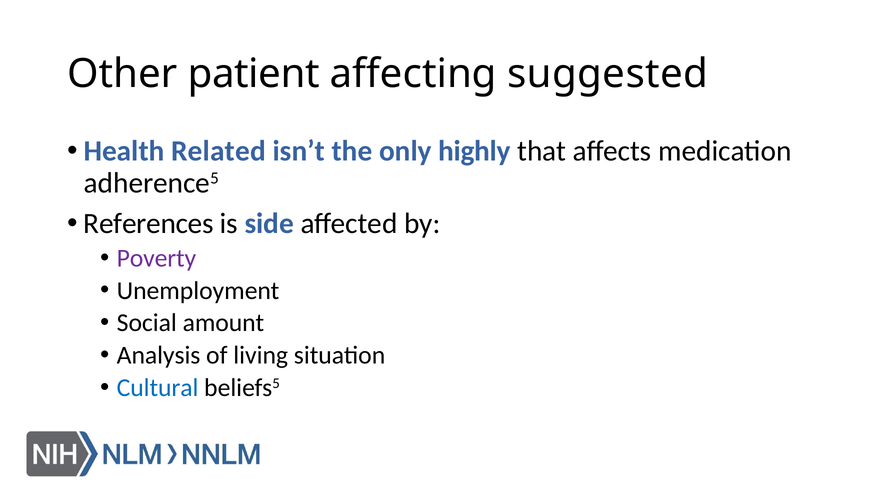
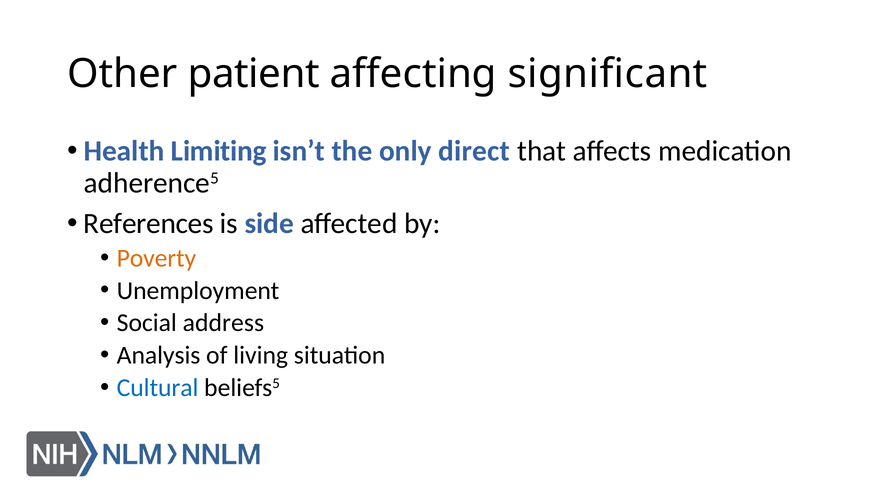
suggested: suggested -> significant
Related: Related -> Limiting
highly: highly -> direct
Poverty colour: purple -> orange
amount: amount -> address
